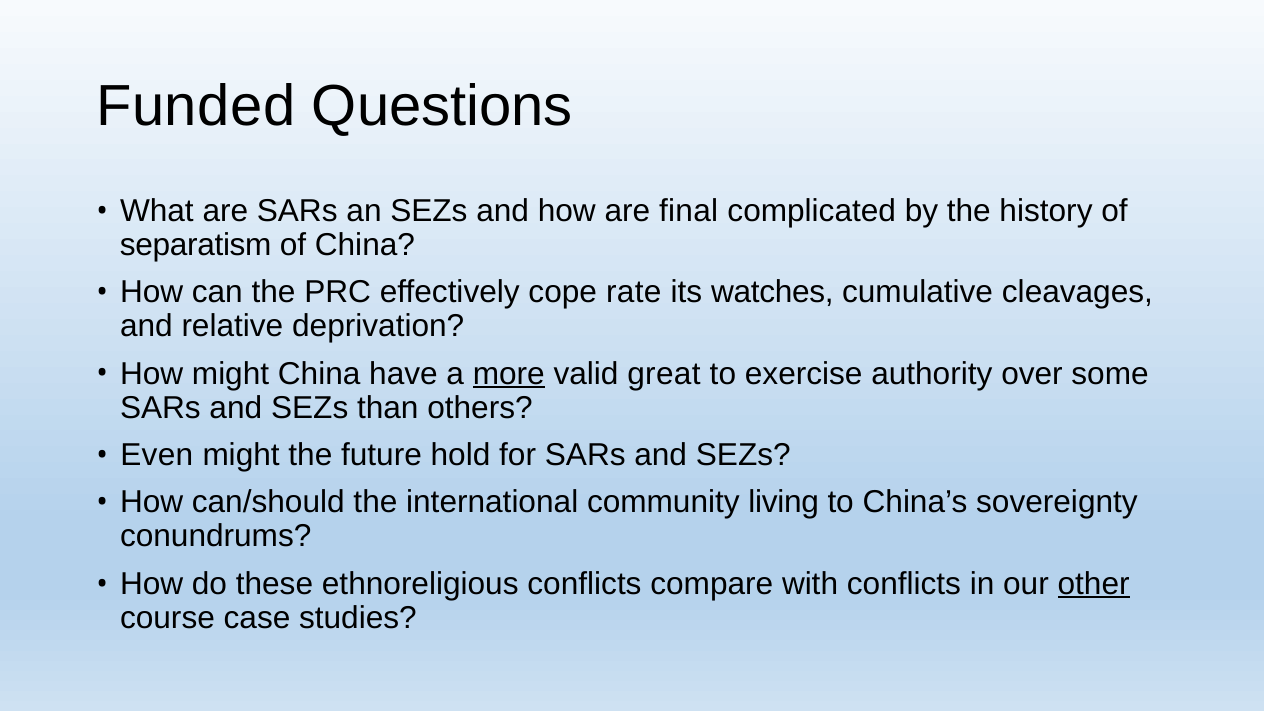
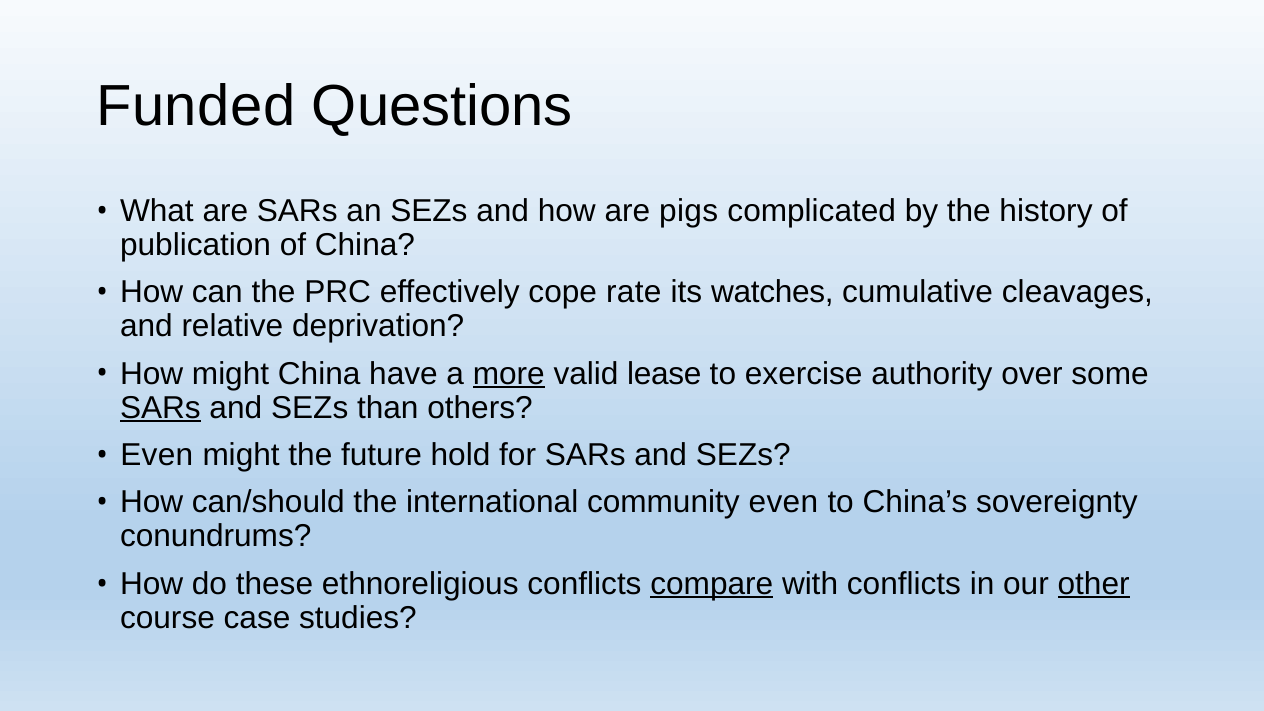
final: final -> pigs
separatism: separatism -> publication
great: great -> lease
SARs at (160, 408) underline: none -> present
community living: living -> even
compare underline: none -> present
